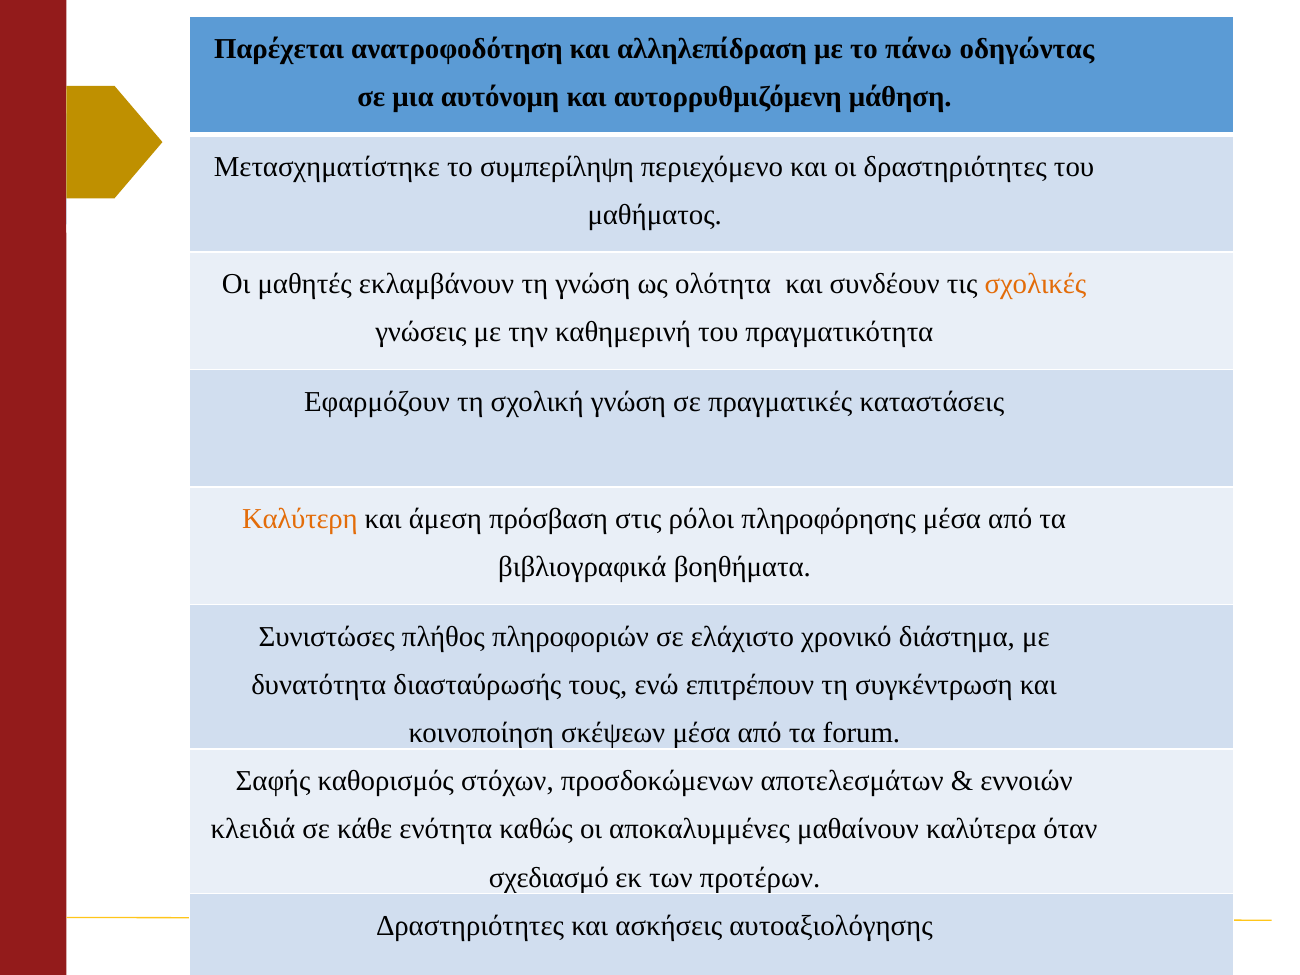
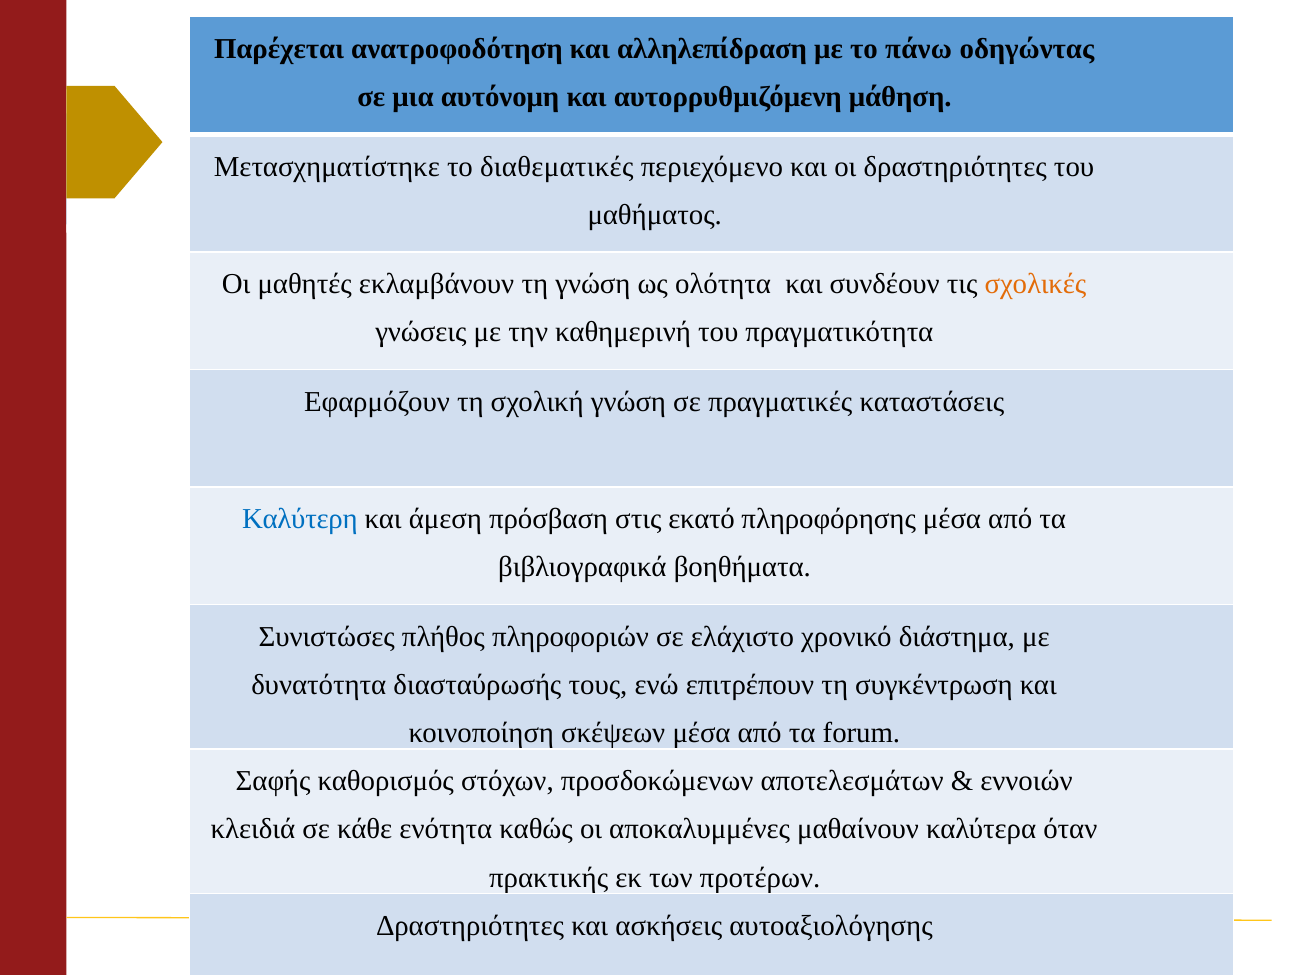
συμπερίληψη: συμπερίληψη -> διαθεματικές
Καλύτερη colour: orange -> blue
ρόλοι: ρόλοι -> εκατό
σχεδιασμό: σχεδιασμό -> πρακτικής
